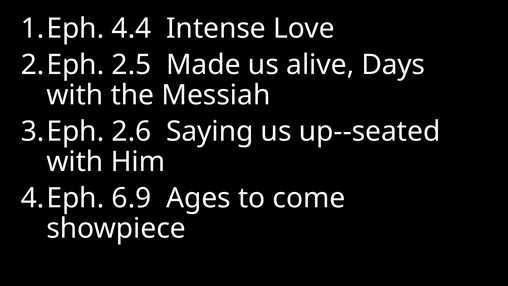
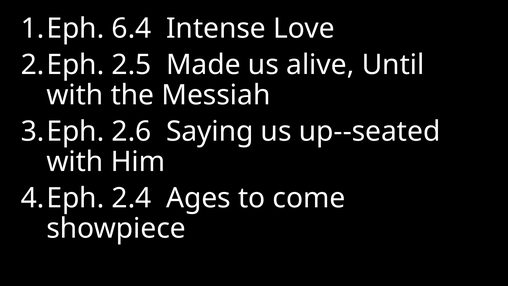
4.4: 4.4 -> 6.4
Days: Days -> Until
6.9: 6.9 -> 2.4
